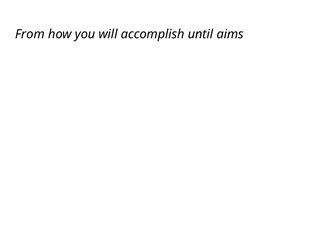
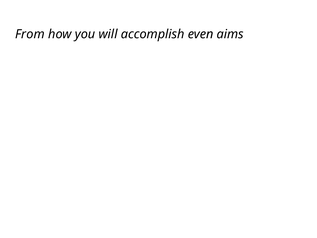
until: until -> even
